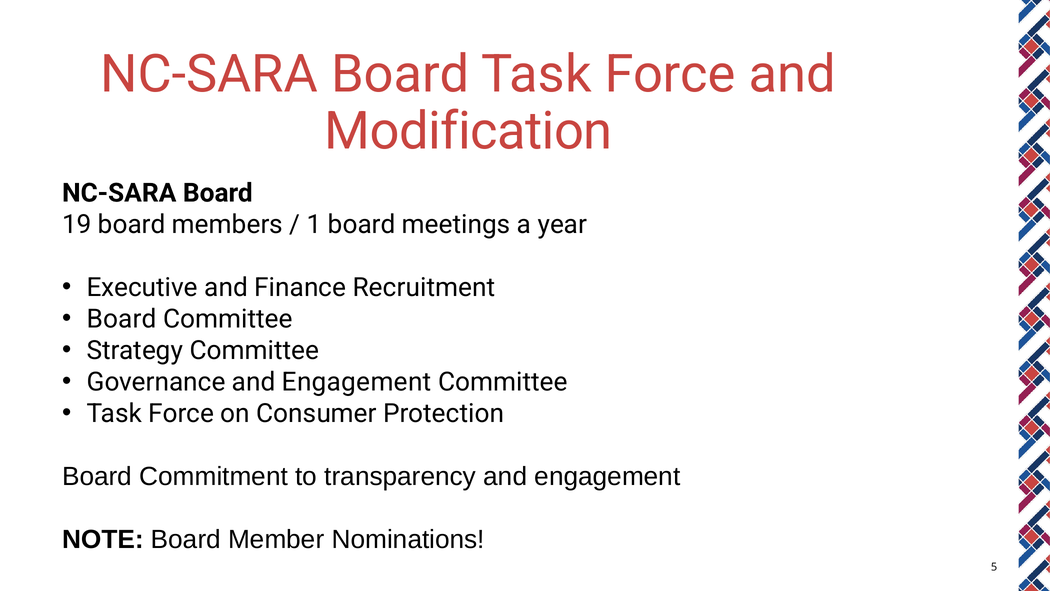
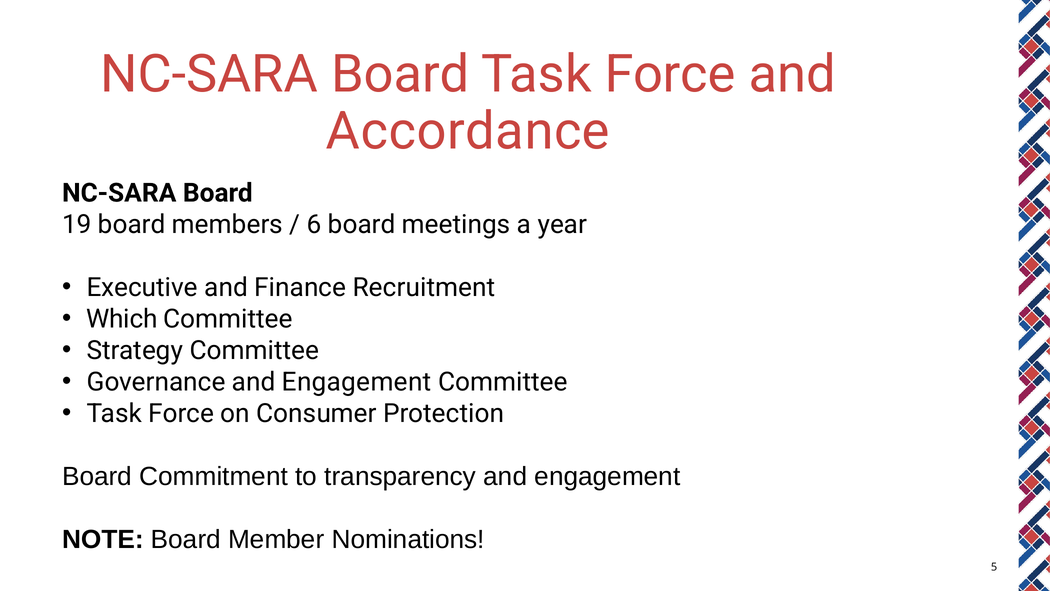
Modification: Modification -> Accordance
1: 1 -> 6
Board at (122, 319): Board -> Which
